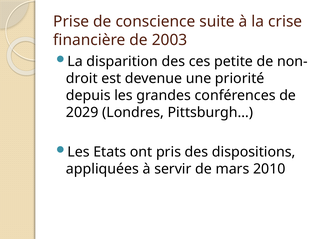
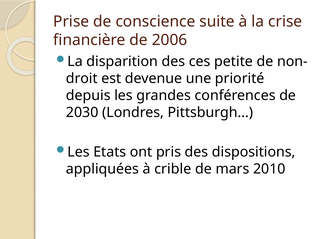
2003: 2003 -> 2006
2029: 2029 -> 2030
servir: servir -> crible
